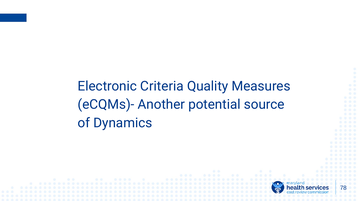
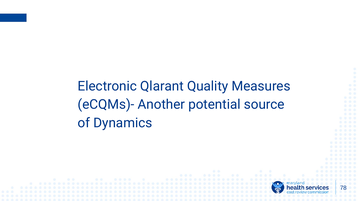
Criteria: Criteria -> Qlarant
